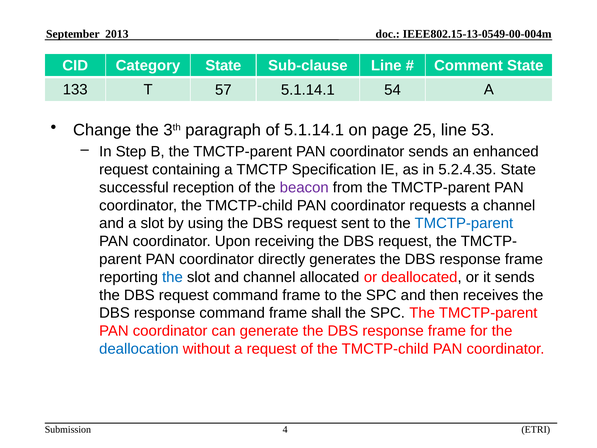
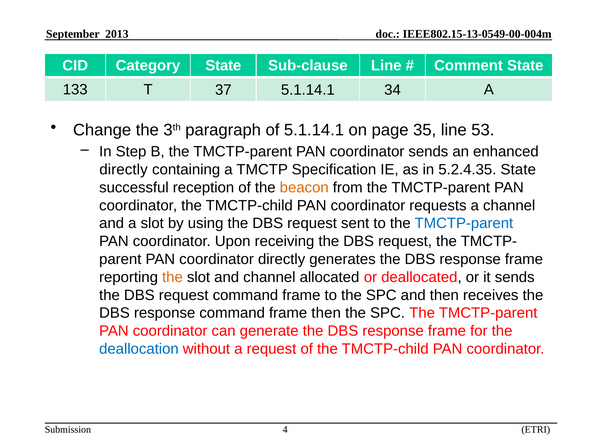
57: 57 -> 37
54: 54 -> 34
25: 25 -> 35
request at (124, 170): request -> directly
beacon colour: purple -> orange
the at (172, 277) colour: blue -> orange
frame shall: shall -> then
